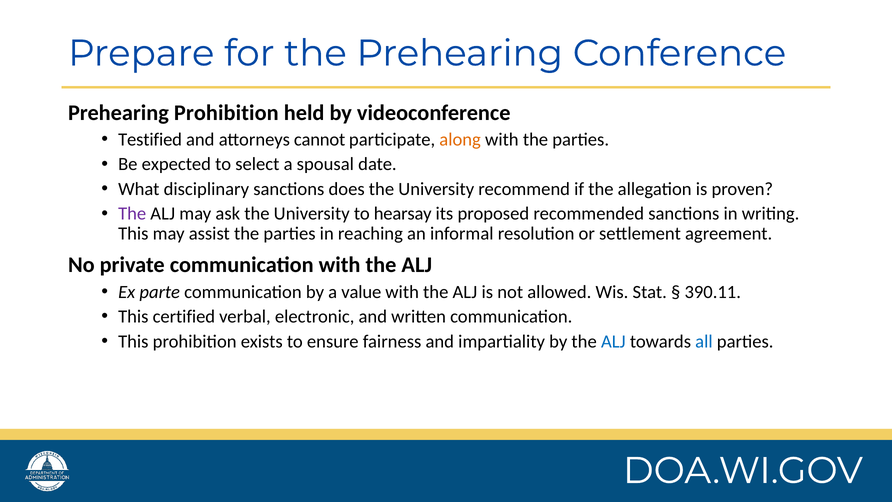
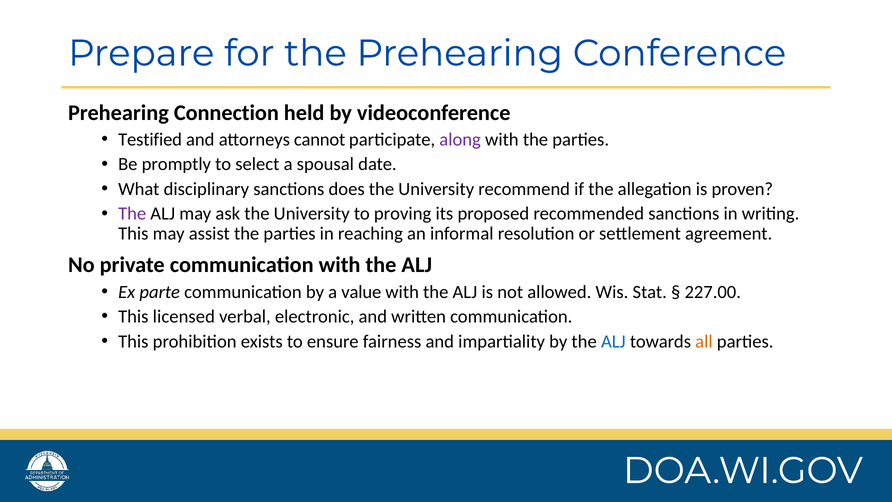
Prehearing Prohibition: Prohibition -> Connection
along colour: orange -> purple
expected: expected -> promptly
hearsay: hearsay -> proving
390.11: 390.11 -> 227.00
certified: certified -> licensed
all colour: blue -> orange
